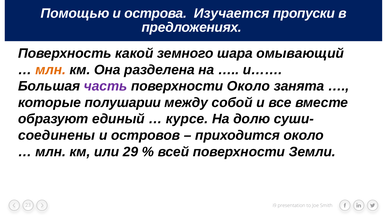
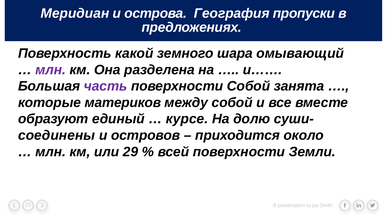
Помощью: Помощью -> Меридиан
Изучается: Изучается -> География
млн at (51, 70) colour: orange -> purple
поверхности Около: Около -> Собой
полушарии: полушарии -> материков
